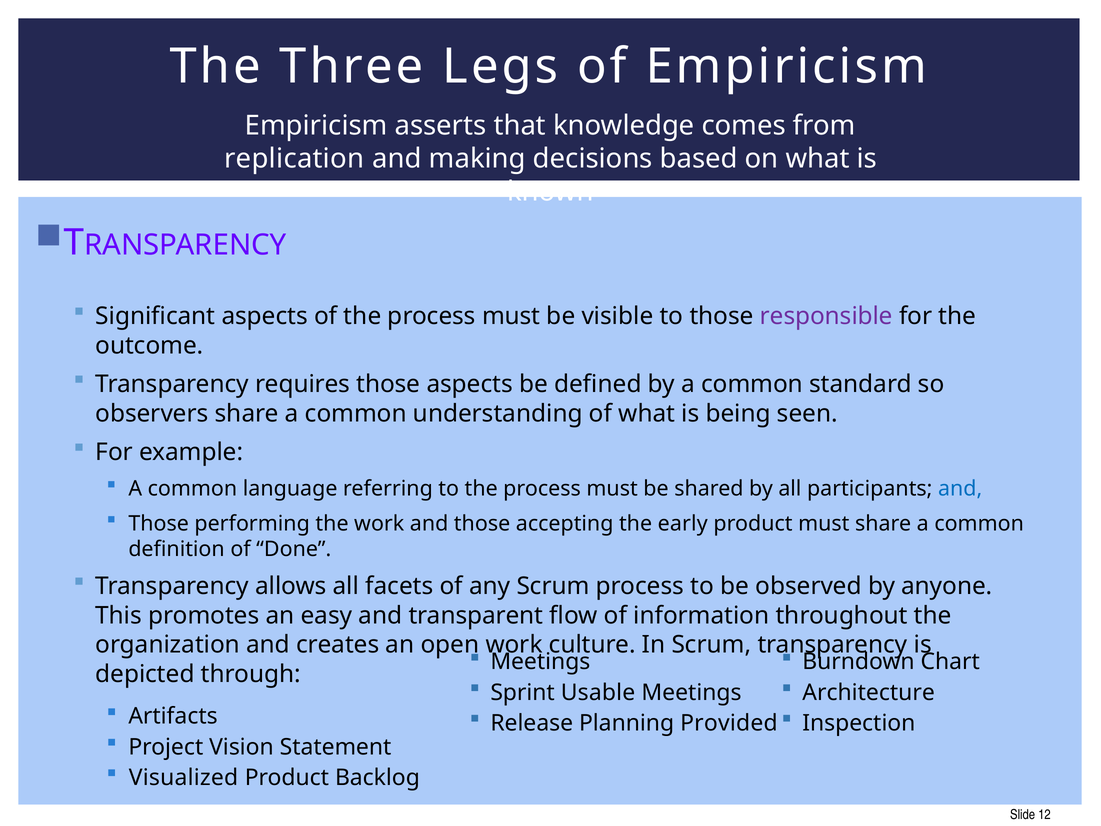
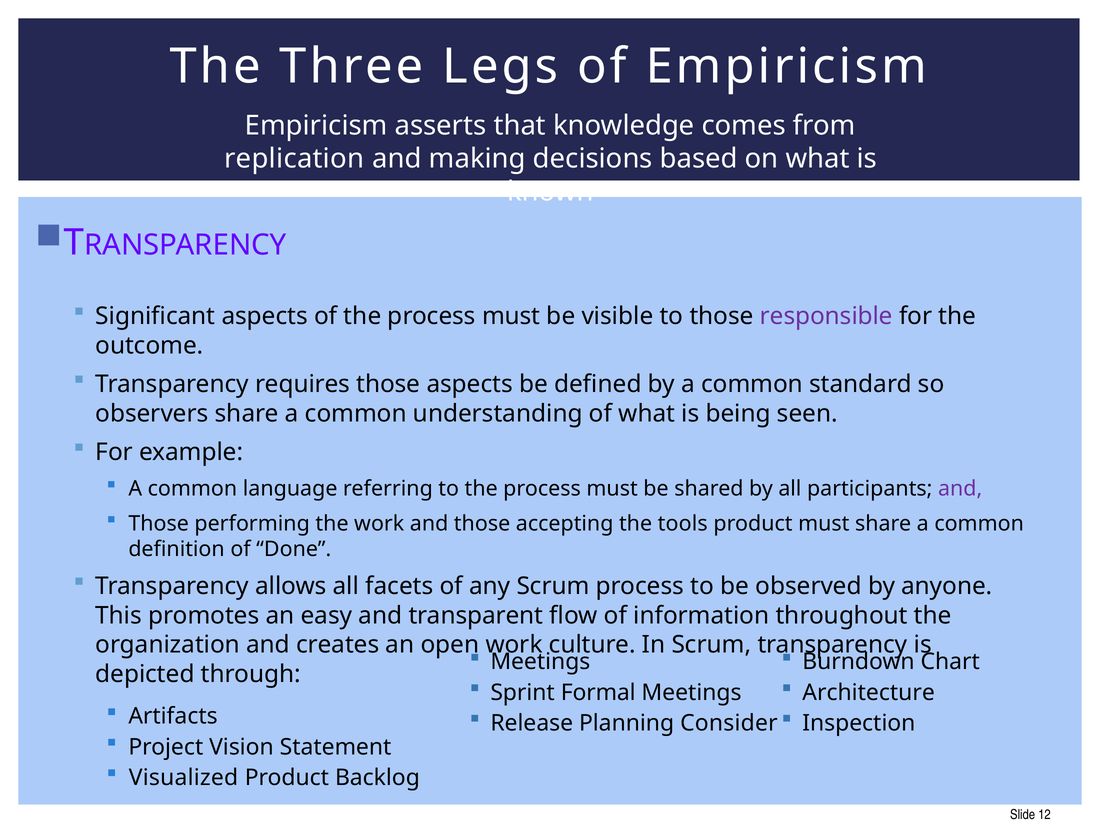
and at (960, 488) colour: blue -> purple
early: early -> tools
Usable: Usable -> Formal
Provided: Provided -> Consider
